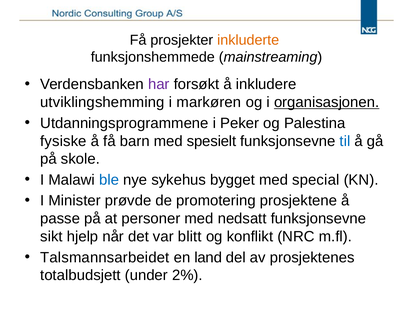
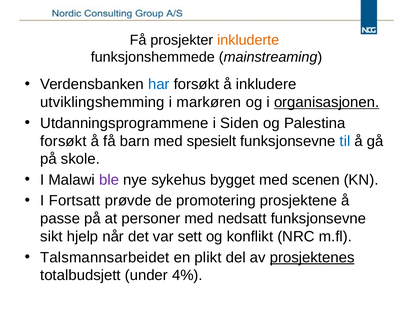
har colour: purple -> blue
Peker: Peker -> Siden
fysiske at (63, 141): fysiske -> forsøkt
ble colour: blue -> purple
special: special -> scenen
Minister: Minister -> Fortsatt
blitt: blitt -> sett
land: land -> plikt
prosjektenes underline: none -> present
2%: 2% -> 4%
